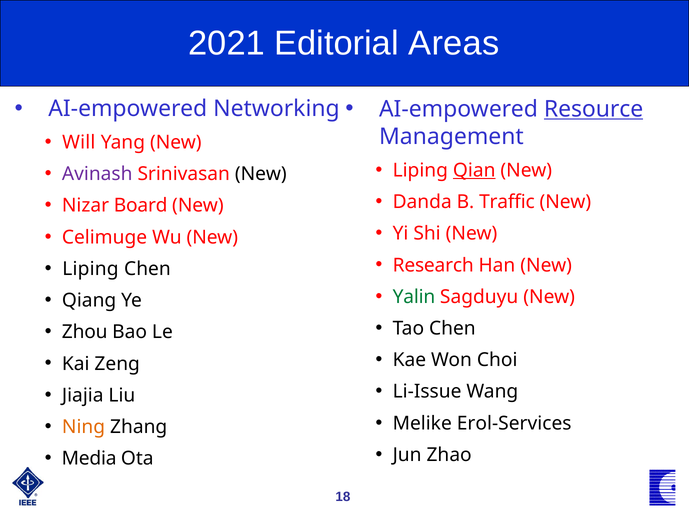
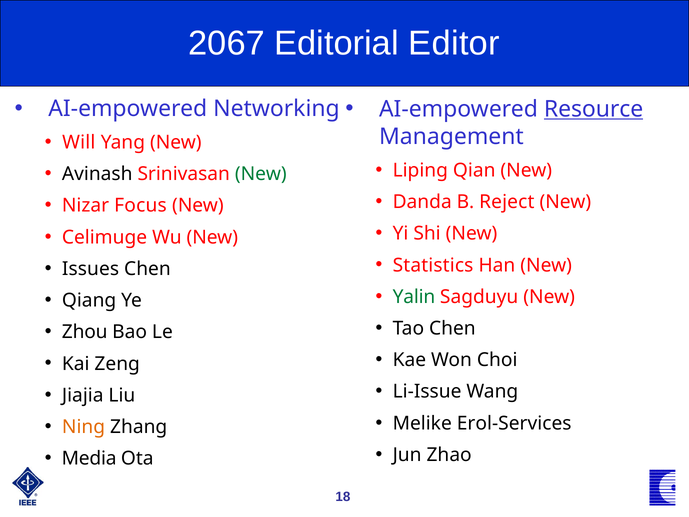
2021: 2021 -> 2067
Areas: Areas -> Editor
Qian underline: present -> none
Avinash colour: purple -> black
New at (261, 174) colour: black -> green
Traffic: Traffic -> Reject
Board: Board -> Focus
Research: Research -> Statistics
Liping at (90, 269): Liping -> Issues
